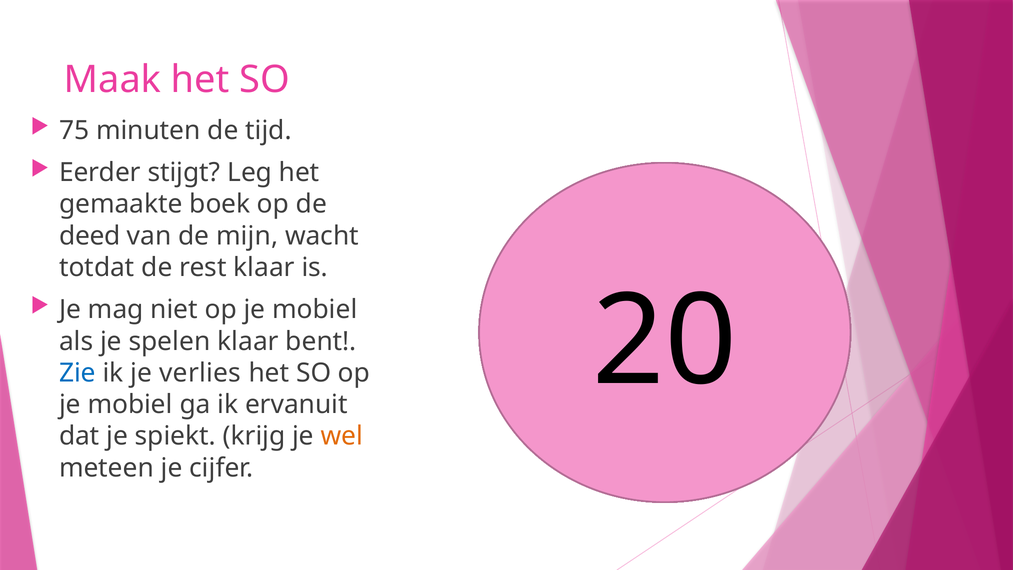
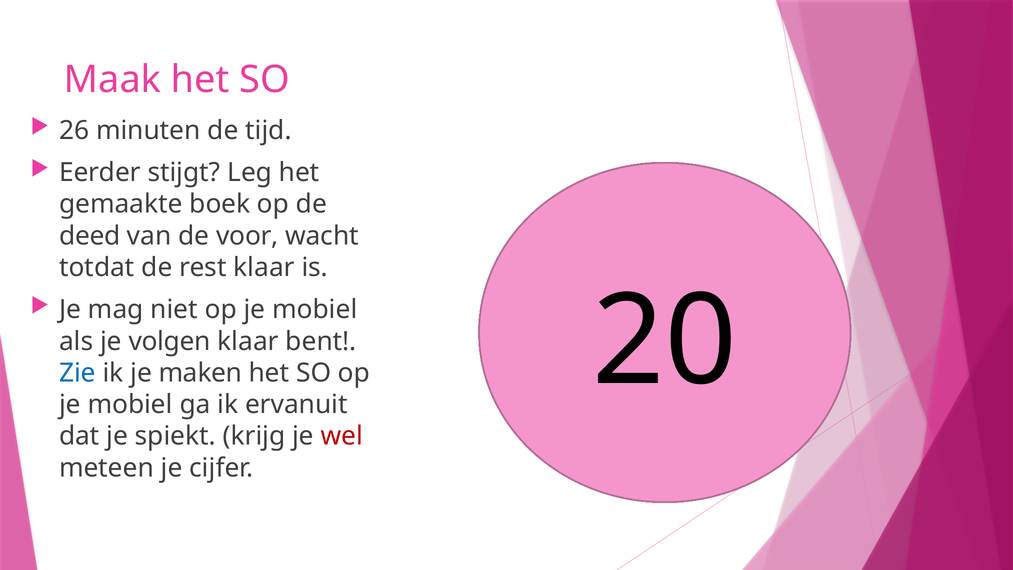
75: 75 -> 26
mijn: mijn -> voor
spelen: spelen -> volgen
verlies: verlies -> maken
wel colour: orange -> red
